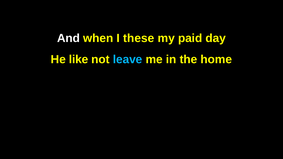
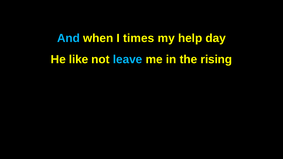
And colour: white -> light blue
these: these -> times
paid: paid -> help
home: home -> rising
